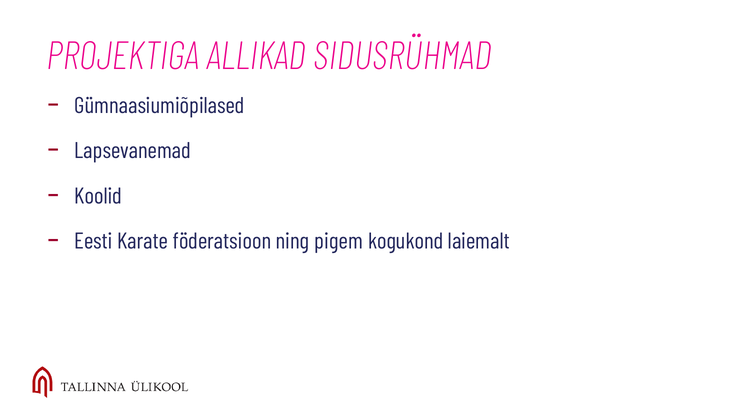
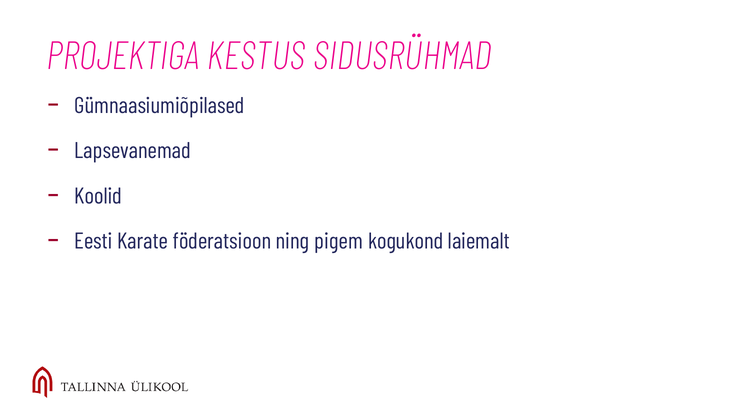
ALLIKAD: ALLIKAD -> KESTUS
